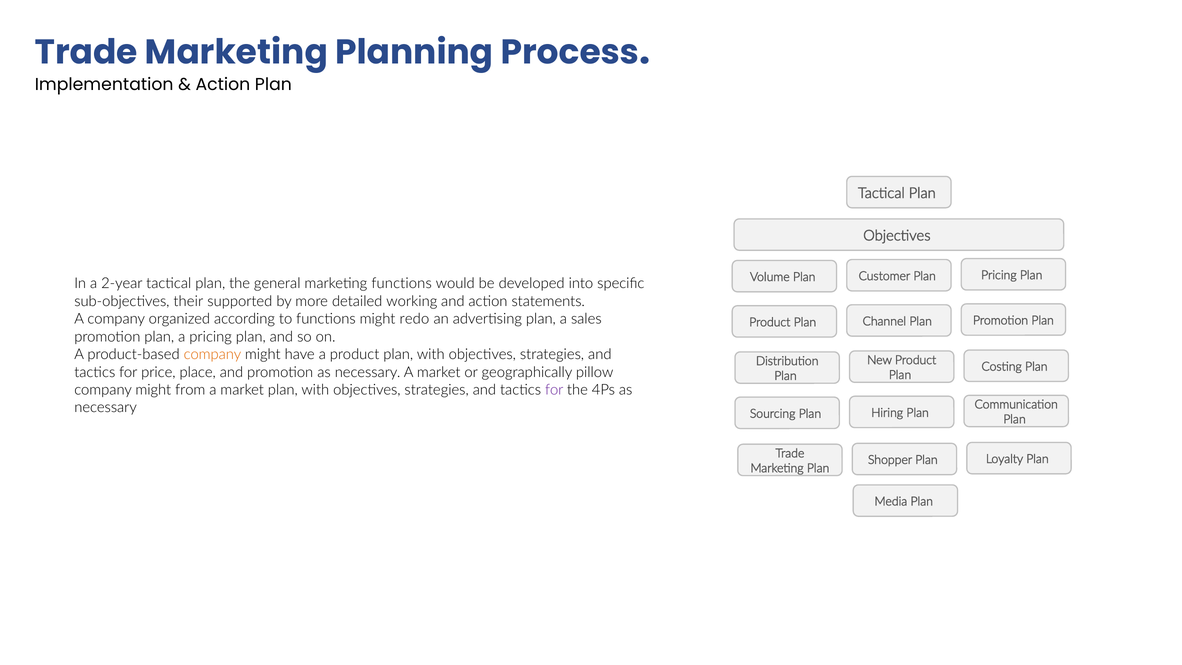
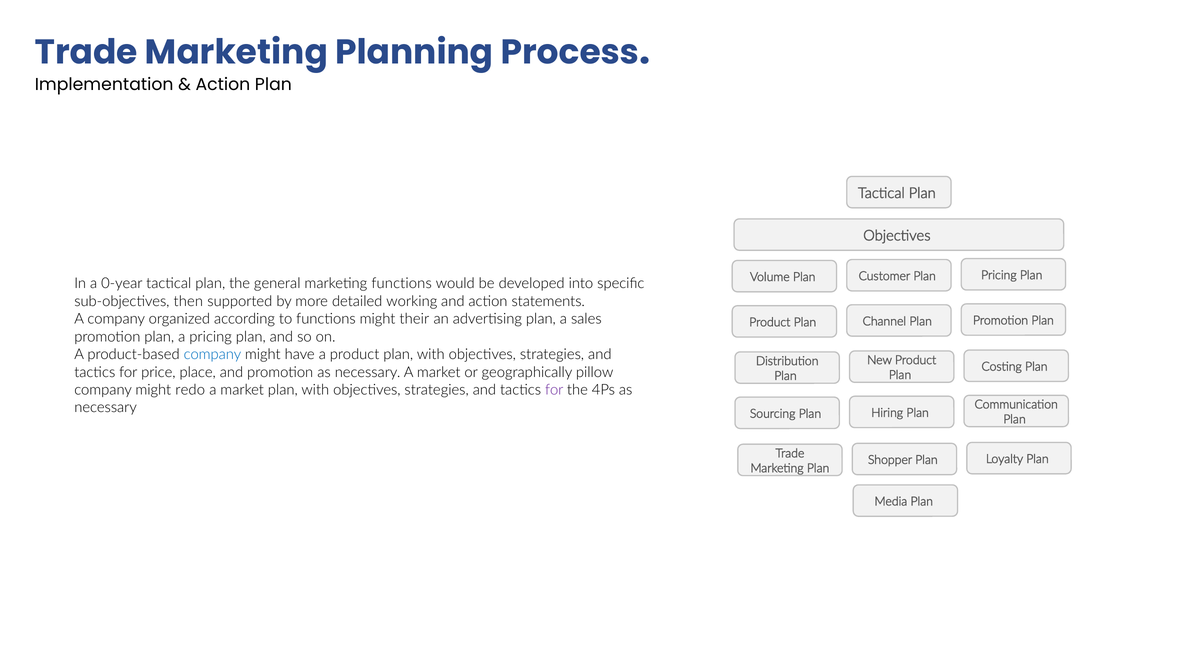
2-year: 2-year -> 0-year
their: their -> then
redo: redo -> their
company at (212, 354) colour: orange -> blue
from: from -> redo
